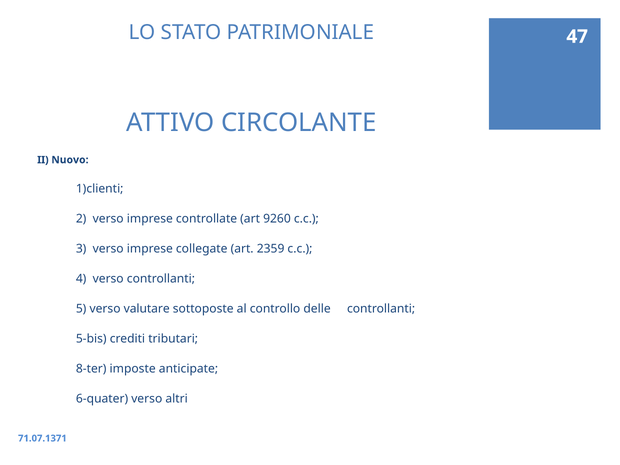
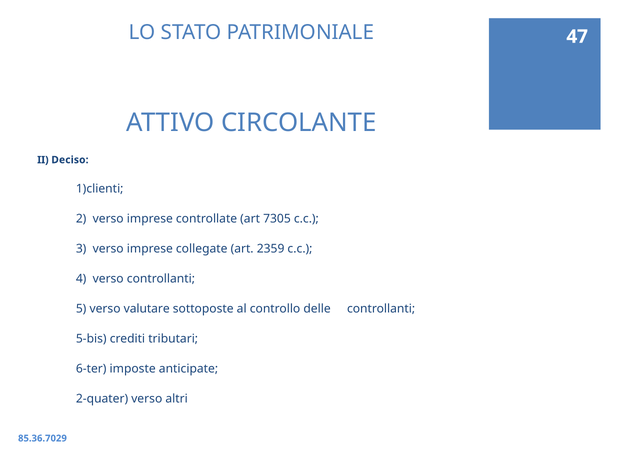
Nuovo: Nuovo -> Deciso
9260: 9260 -> 7305
8-ter: 8-ter -> 6-ter
6-quater: 6-quater -> 2-quater
71.07.1371: 71.07.1371 -> 85.36.7029
